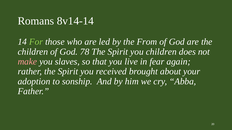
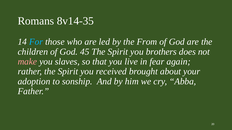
8v14-14: 8v14-14 -> 8v14-35
For colour: light green -> light blue
78: 78 -> 45
you children: children -> brothers
